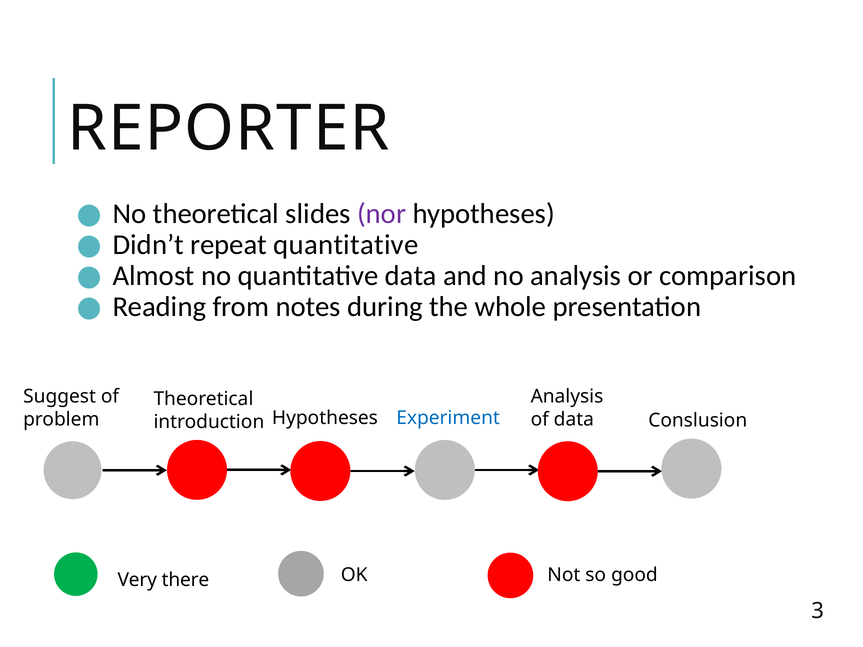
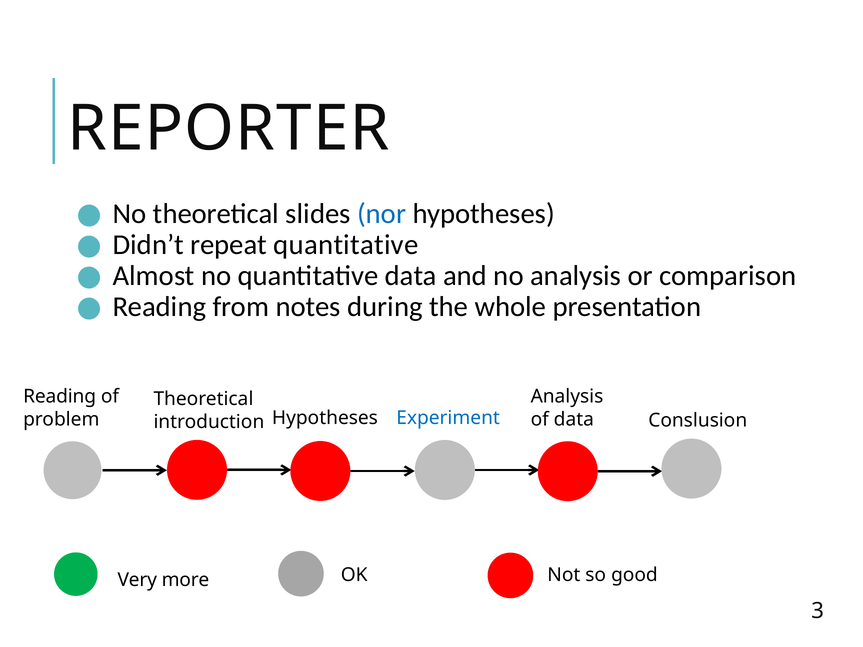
nor colour: purple -> blue
Suggest at (60, 397): Suggest -> Reading
there: there -> more
